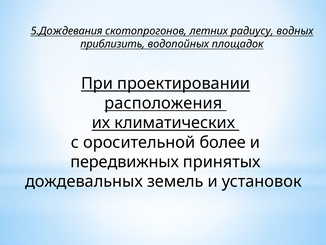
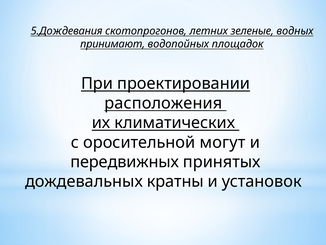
радиусу: радиусу -> зеленые
приблизить: приблизить -> принимают
более: более -> могут
земель: земель -> кратны
